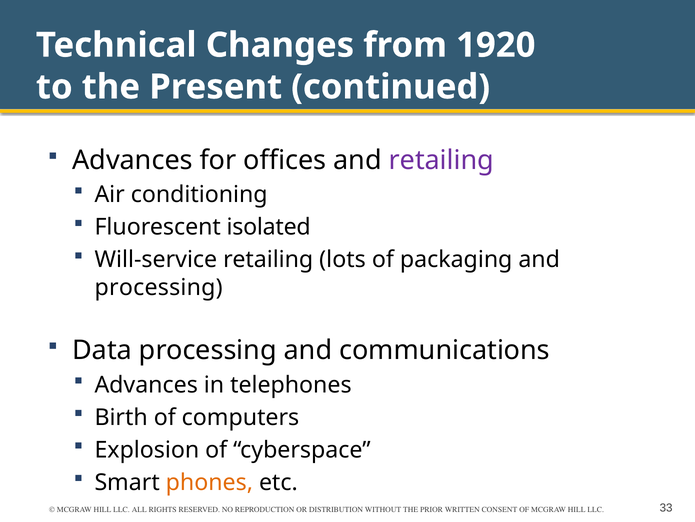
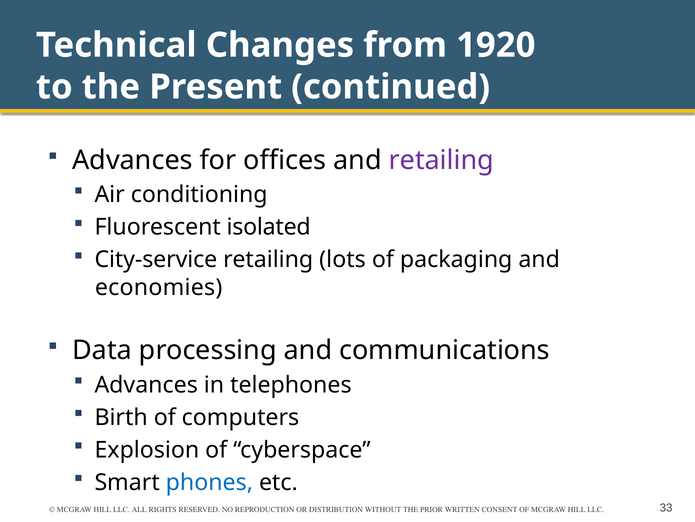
Will-service: Will-service -> City-service
processing at (159, 287): processing -> economies
phones colour: orange -> blue
